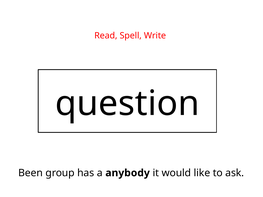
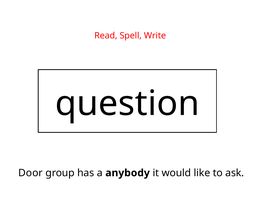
Been: Been -> Door
